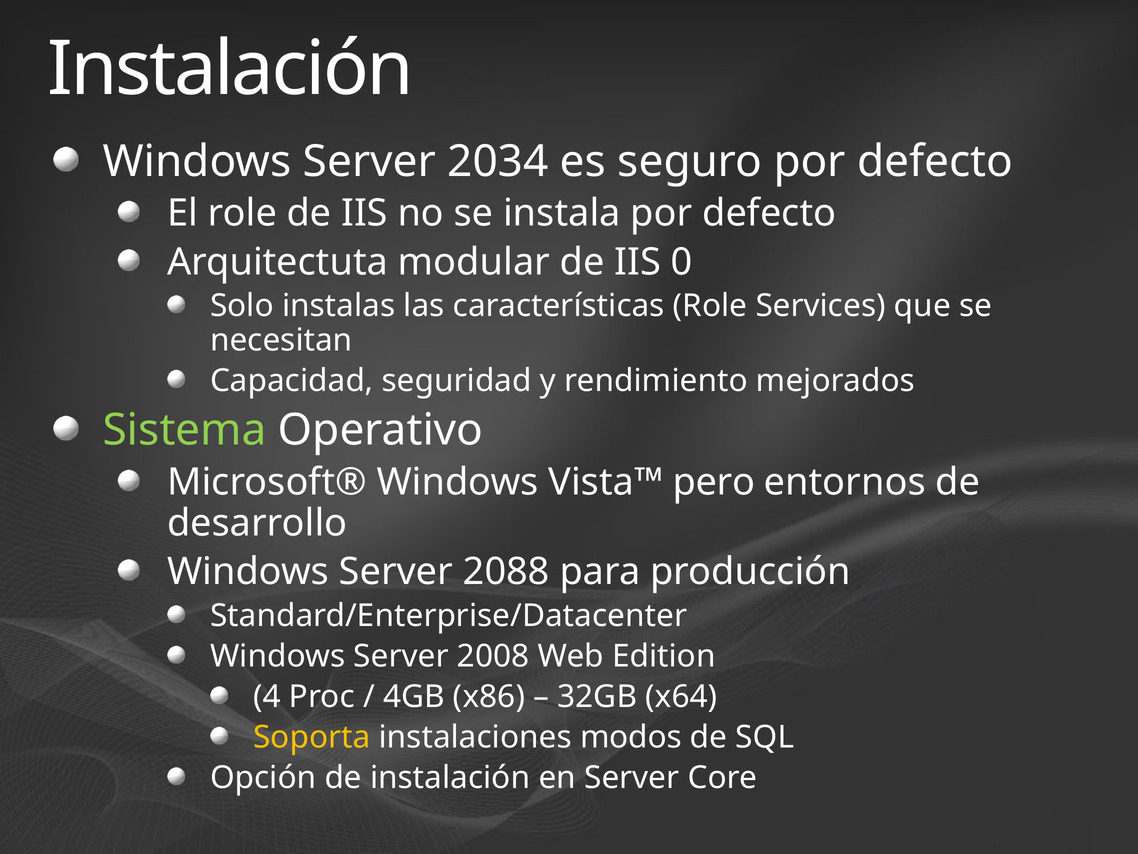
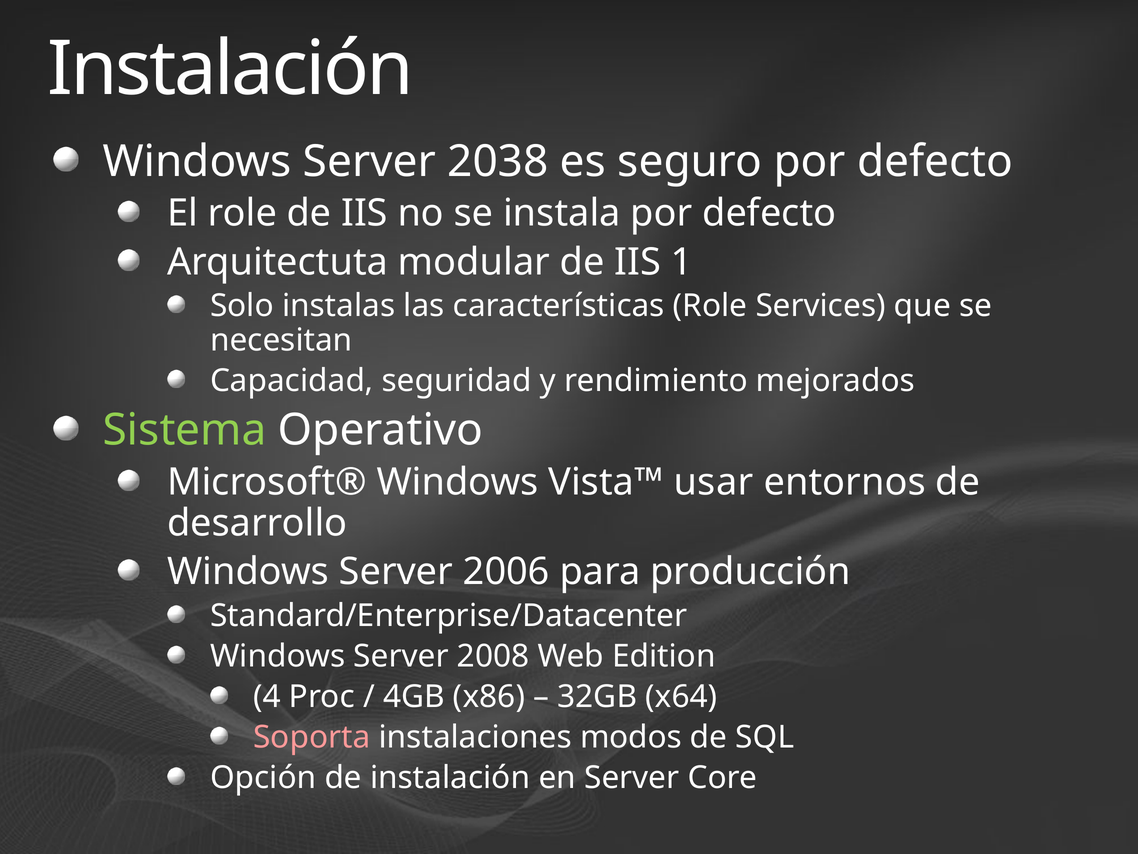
2034: 2034 -> 2038
0: 0 -> 1
pero: pero -> usar
2088: 2088 -> 2006
Soporta colour: yellow -> pink
